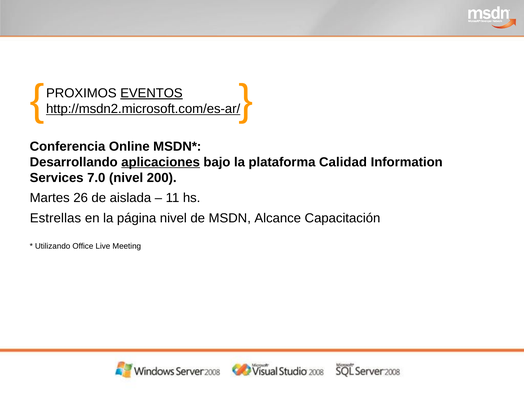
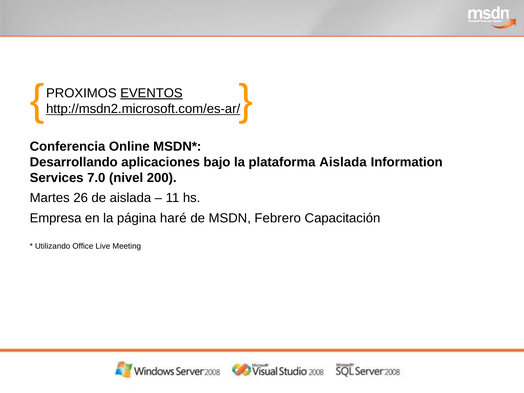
aplicaciones underline: present -> none
plataforma Calidad: Calidad -> Aislada
Estrellas: Estrellas -> Empresa
página nivel: nivel -> haré
Alcance: Alcance -> Febrero
